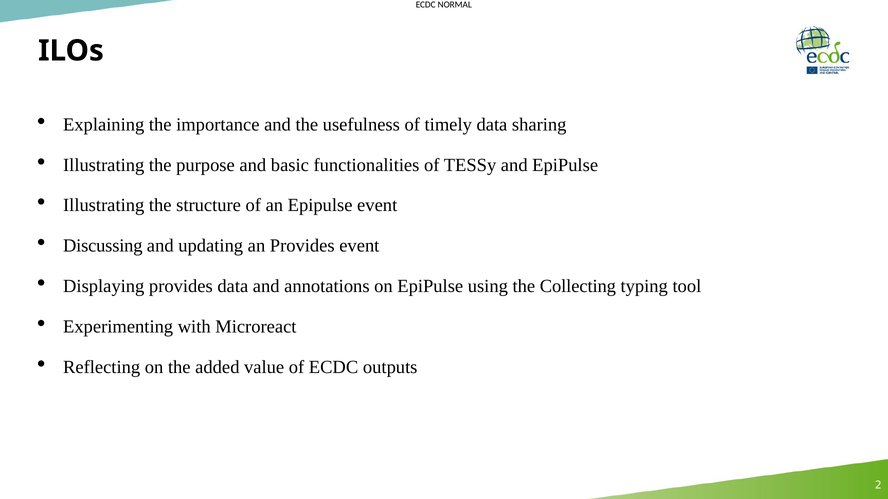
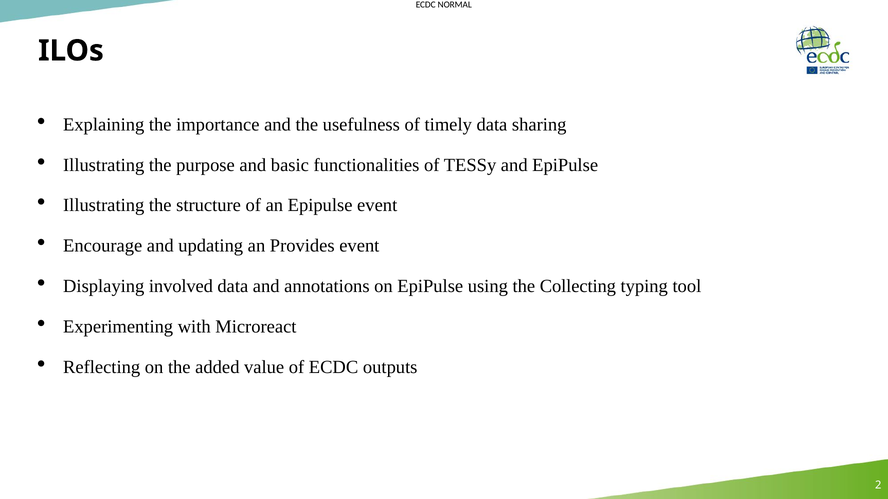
Discussing: Discussing -> Encourage
Displaying provides: provides -> involved
